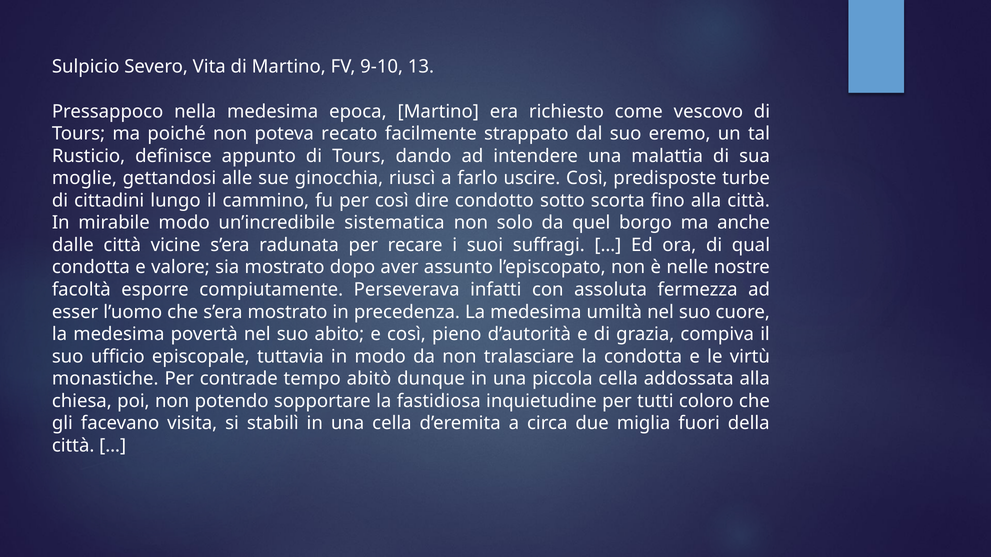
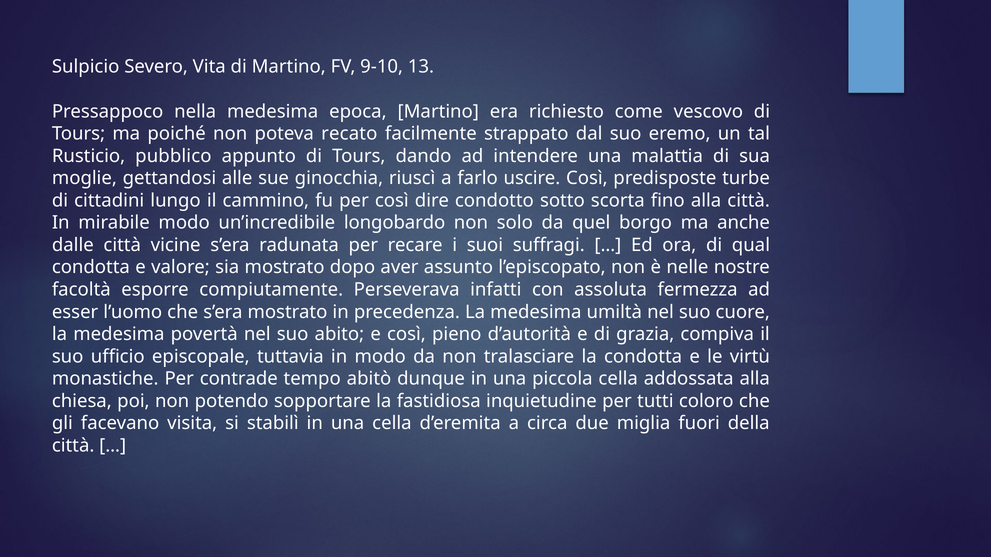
definisce: definisce -> pubblico
sistematica: sistematica -> longobardo
